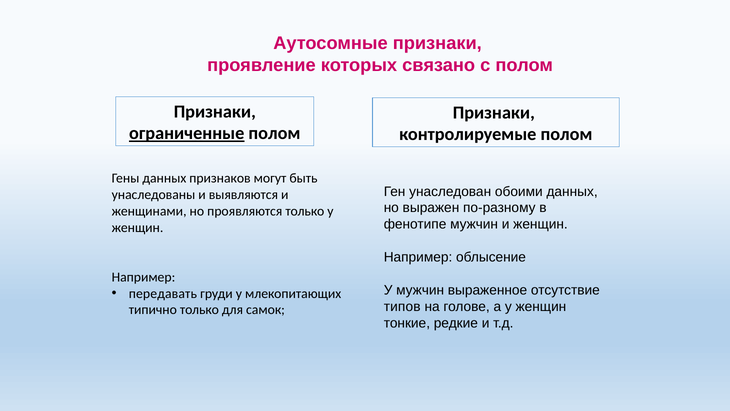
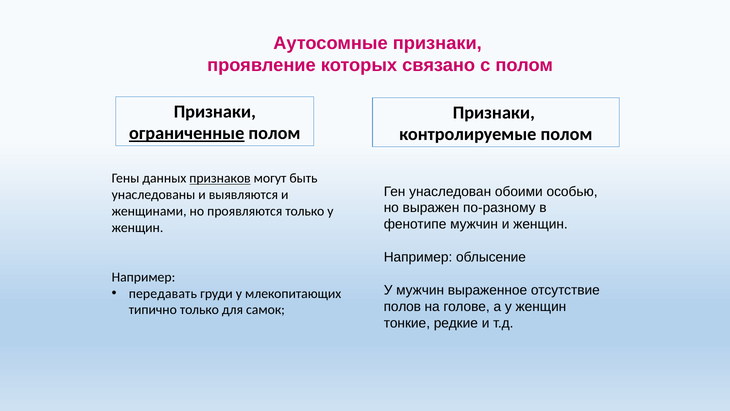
признаков underline: none -> present
обоими данных: данных -> особью
типов: типов -> полов
